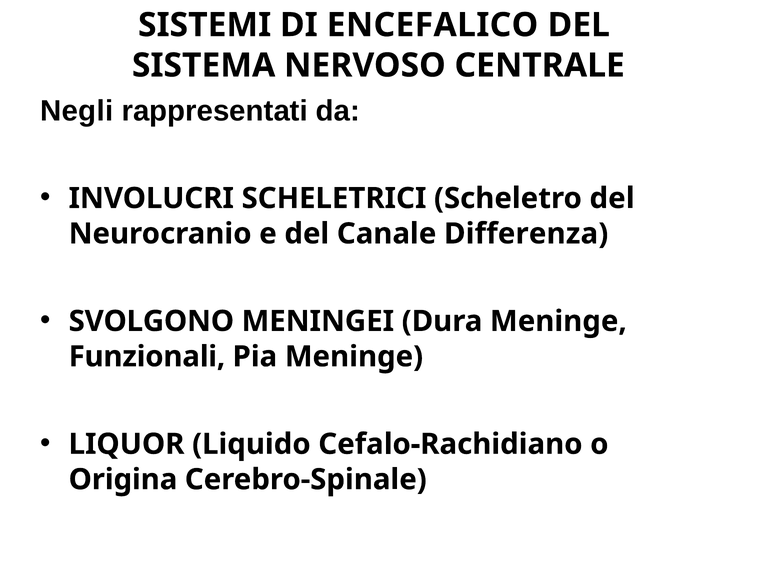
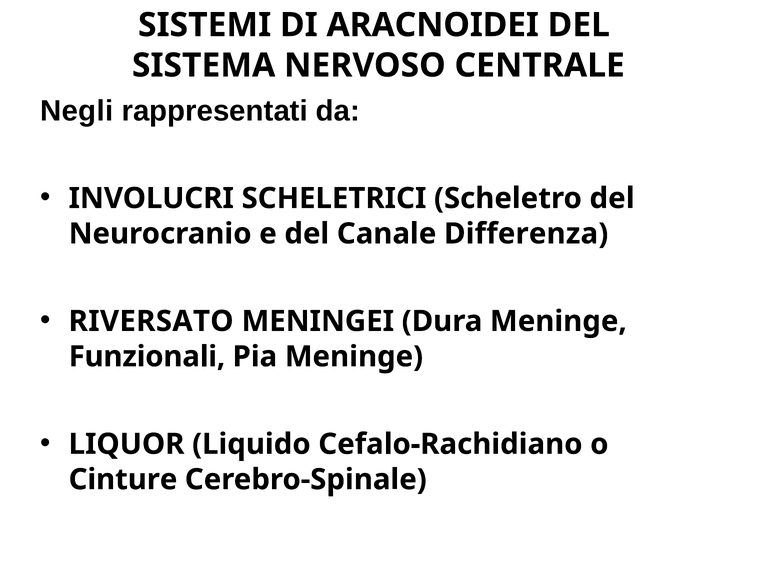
ENCEFALICO: ENCEFALICO -> ARACNOIDEI
SVOLGONO: SVOLGONO -> RIVERSATO
Origina: Origina -> Cinture
